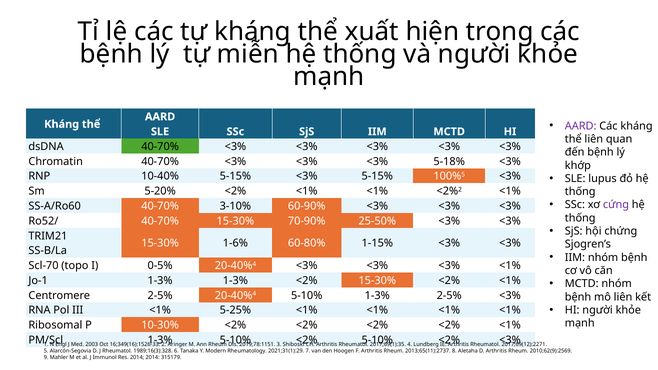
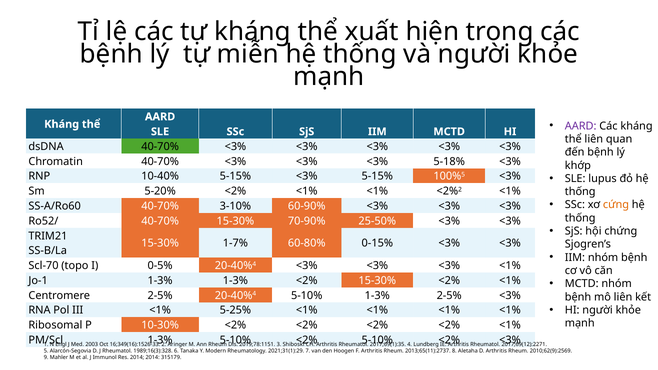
cứng colour: purple -> orange
1-6%: 1-6% -> 1-7%
1-15%: 1-15% -> 0-15%
